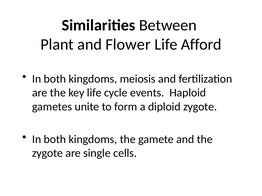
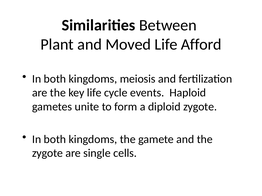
Flower: Flower -> Moved
